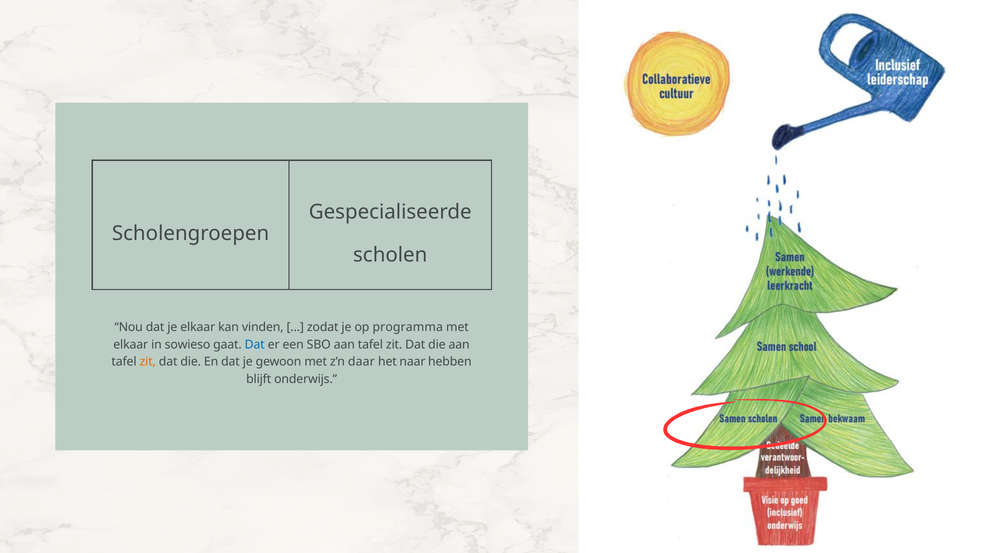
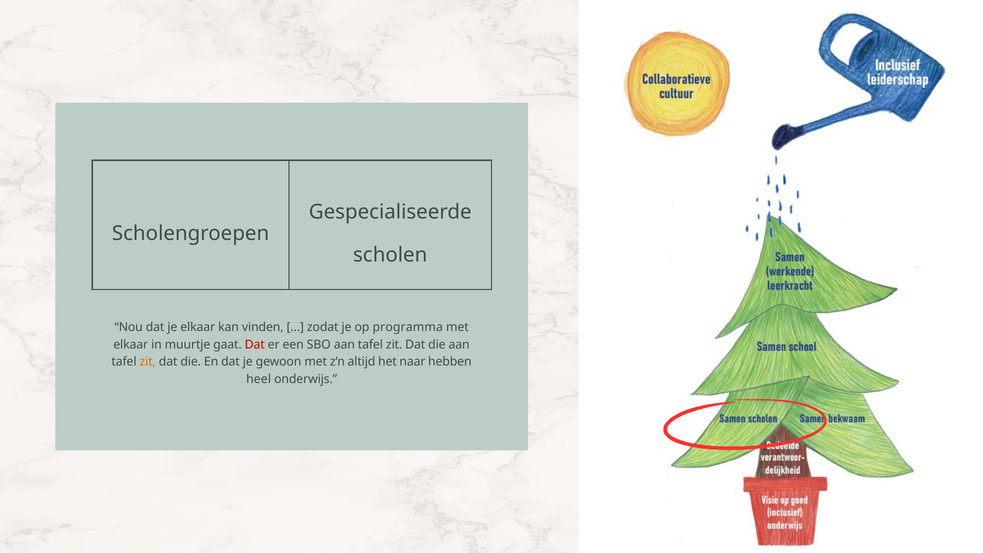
sowieso: sowieso -> muurtje
Dat at (255, 345) colour: blue -> red
daar: daar -> altijd
blijft: blijft -> heel
